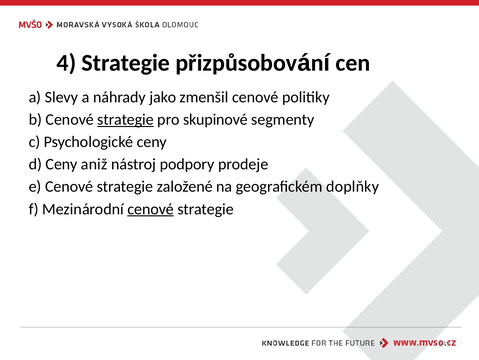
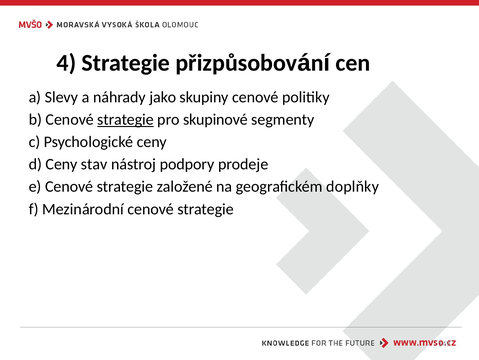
zmenšil: zmenšil -> skupiny
aniž: aniž -> stav
cenové at (151, 209) underline: present -> none
